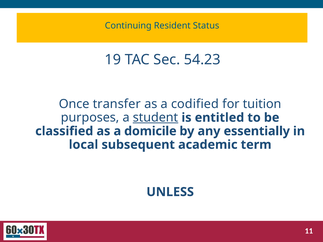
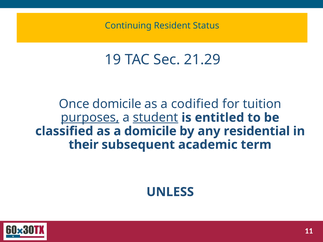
54.23: 54.23 -> 21.29
Once transfer: transfer -> domicile
purposes underline: none -> present
essentially: essentially -> residential
local: local -> their
